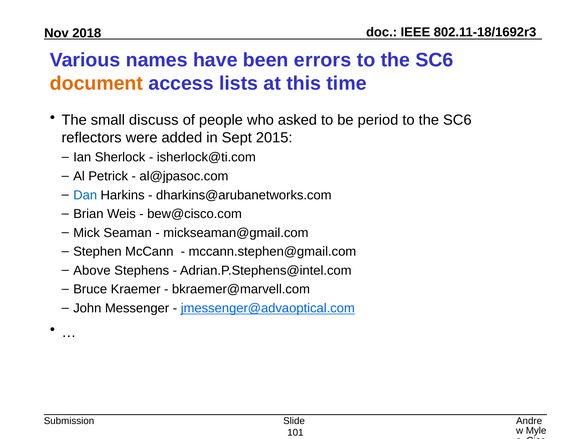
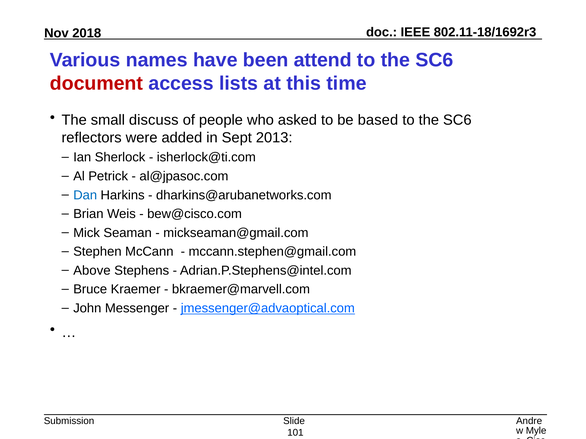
errors: errors -> attend
document colour: orange -> red
period: period -> based
2015: 2015 -> 2013
